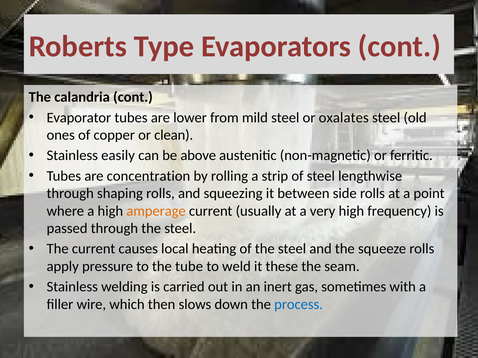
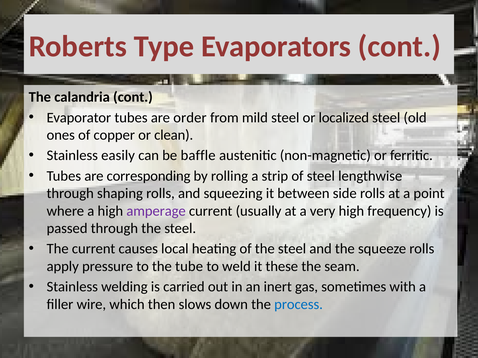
lower: lower -> order
oxalates: oxalates -> localized
above: above -> baffle
concentration: concentration -> corresponding
amperage colour: orange -> purple
